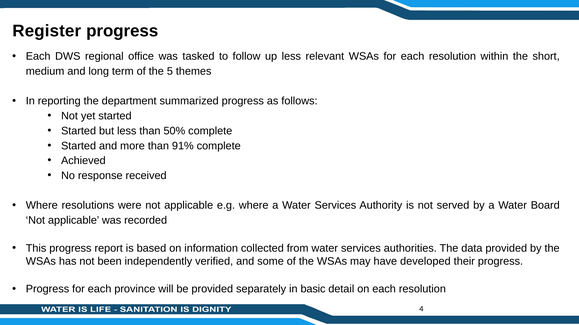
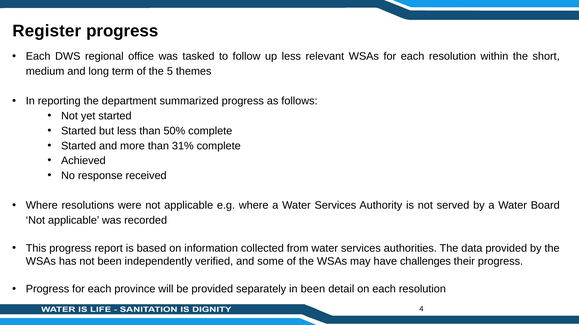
91%: 91% -> 31%
developed: developed -> challenges
in basic: basic -> been
